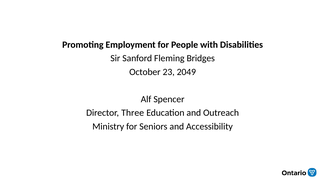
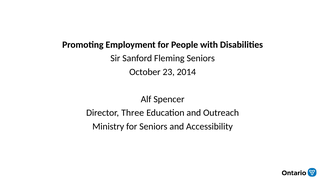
Fleming Bridges: Bridges -> Seniors
2049: 2049 -> 2014
